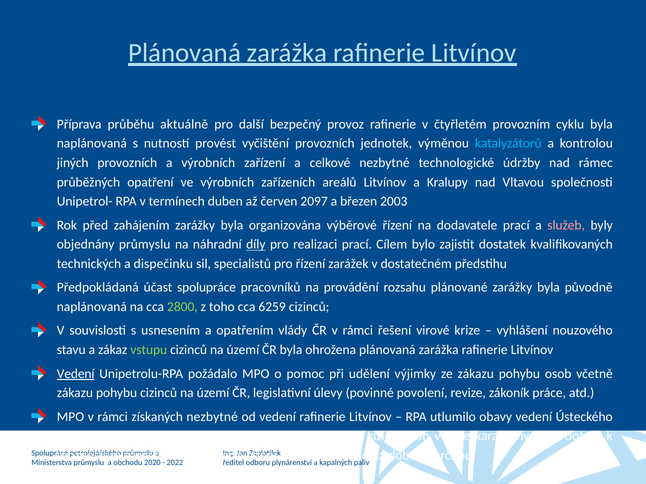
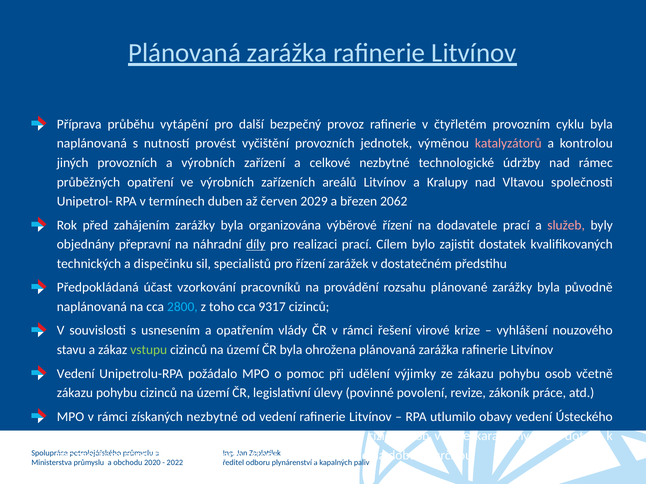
aktuálně: aktuálně -> vytápění
katalyzátorů colour: light blue -> pink
2097: 2097 -> 2029
2003: 2003 -> 2062
objednány průmyslu: průmyslu -> přepravní
účast spolupráce: spolupráce -> vzorkování
2800 colour: light green -> light blue
6259: 6259 -> 9317
Vedení at (76, 374) underline: present -> none
